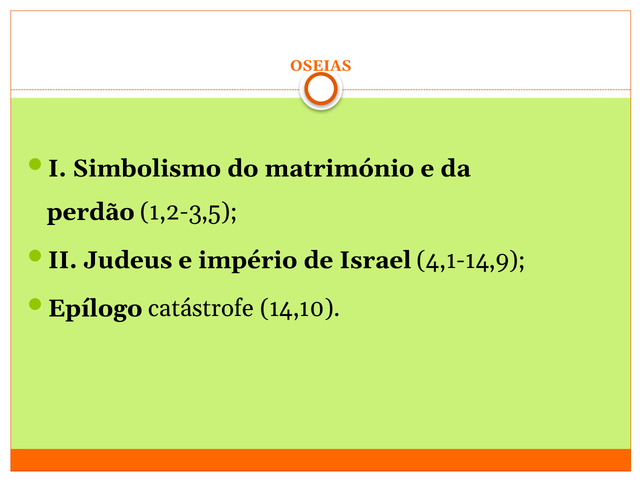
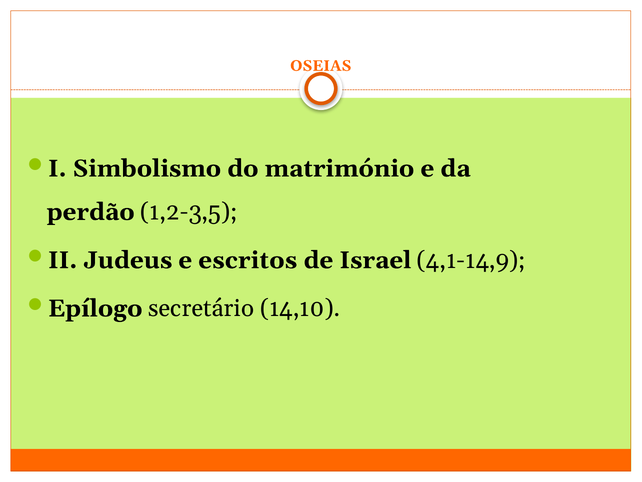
império: império -> escritos
catástrofe: catástrofe -> secretário
